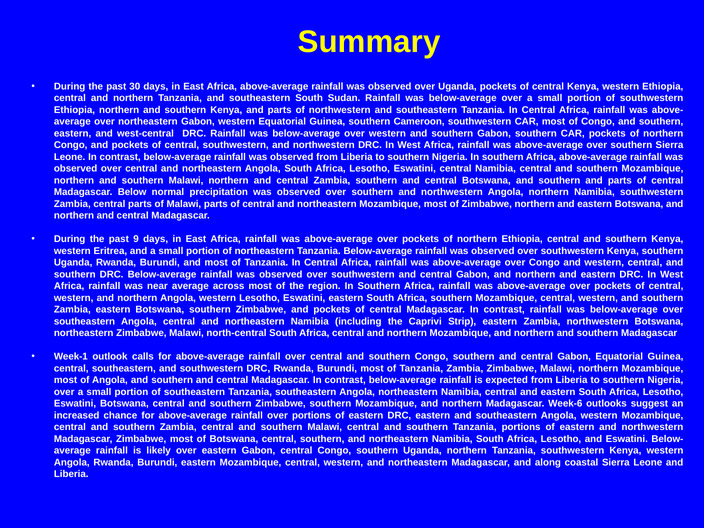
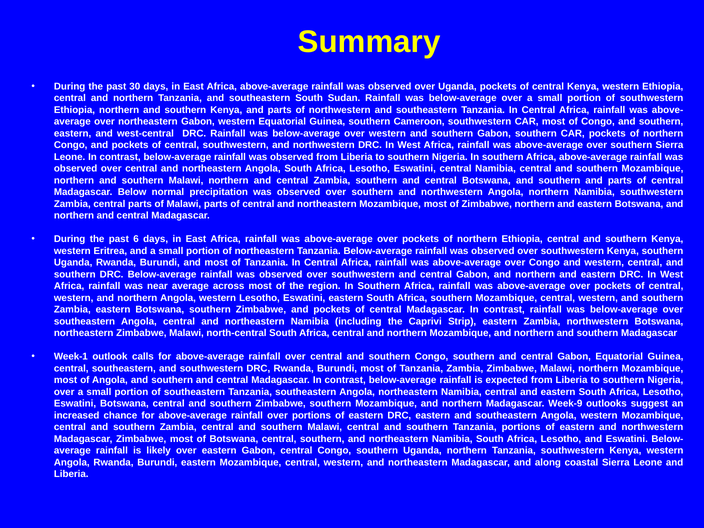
9: 9 -> 6
Week-6: Week-6 -> Week-9
